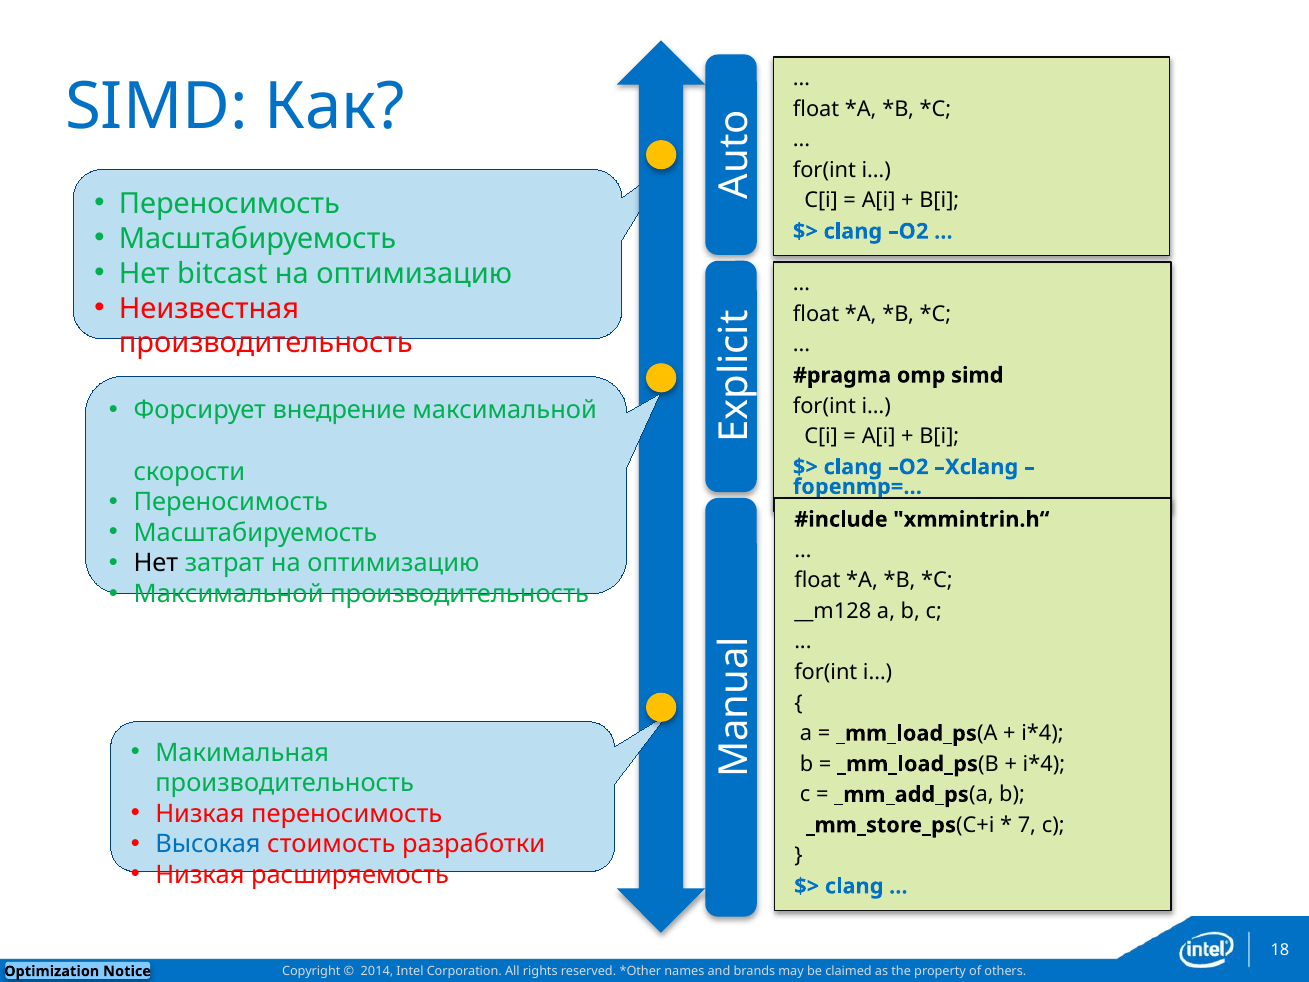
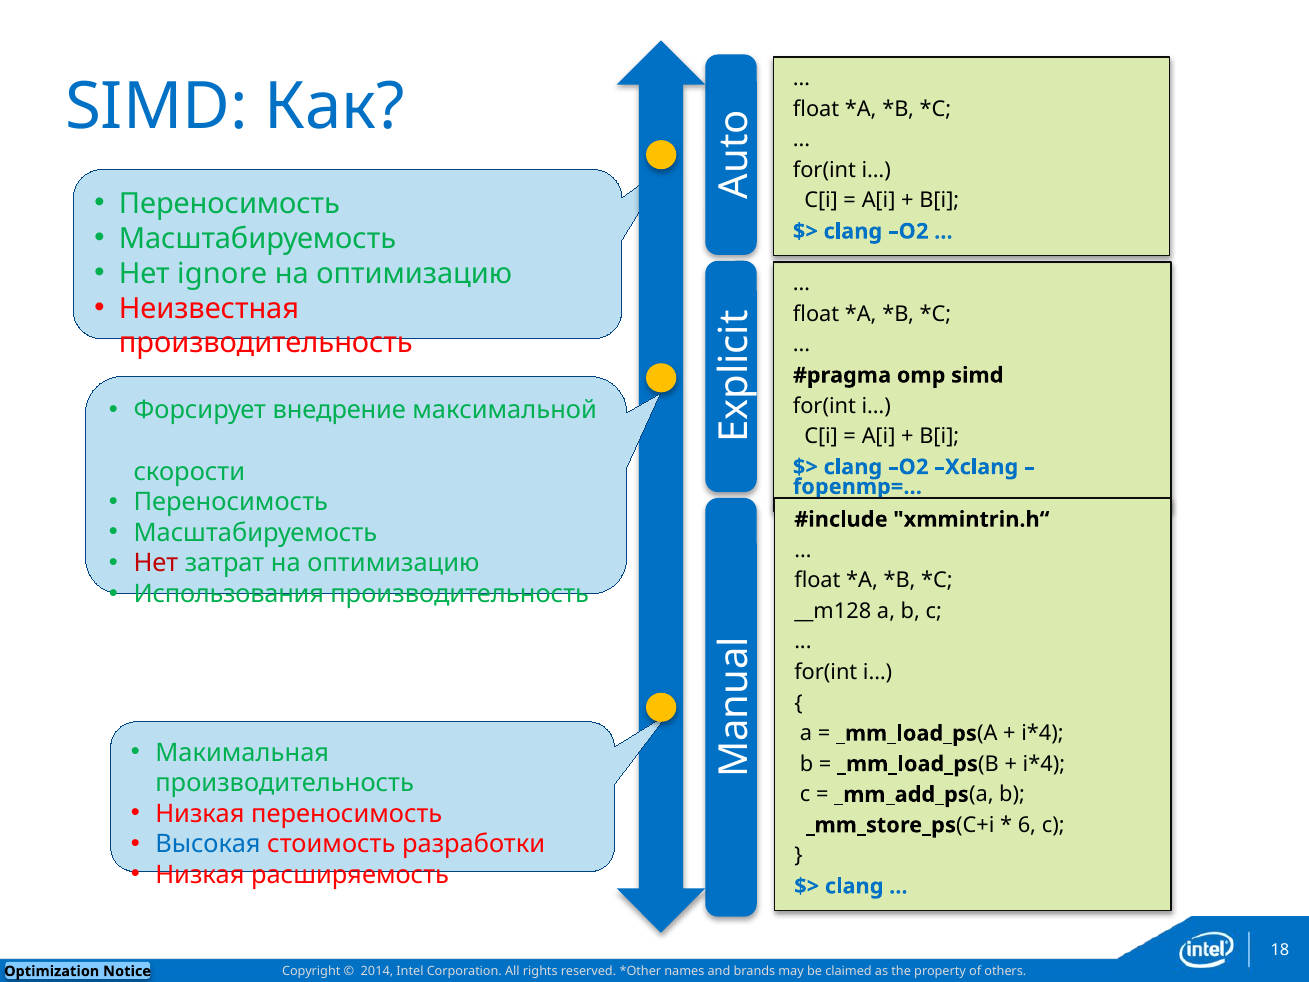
bitcast: bitcast -> ignore
Нет at (156, 563) colour: black -> red
Максимальной at (229, 594): Максимальной -> Использования
7: 7 -> 6
